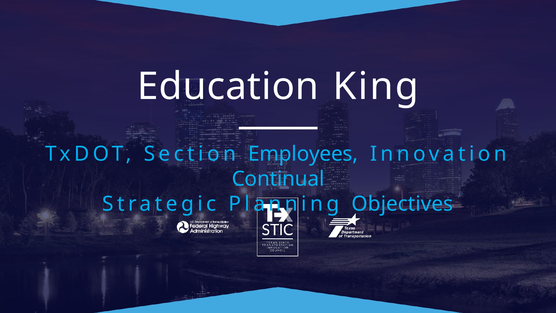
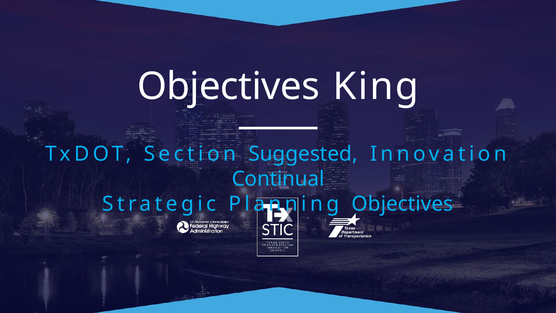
Education at (228, 87): Education -> Objectives
Employees: Employees -> Suggested
